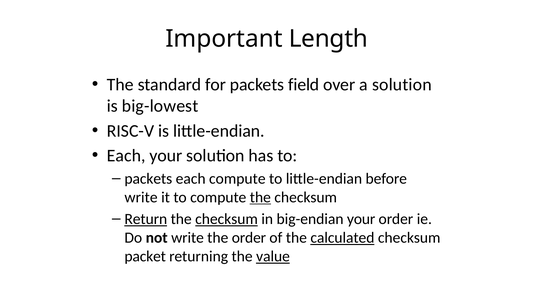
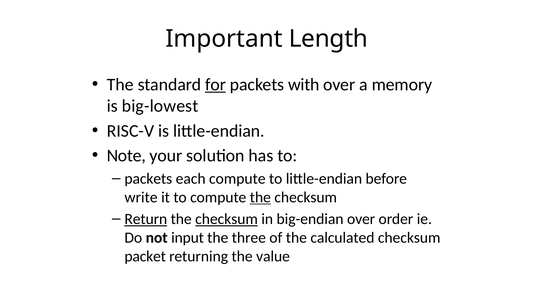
for underline: none -> present
field: field -> with
a solution: solution -> memory
Each at (126, 156): Each -> Note
big-endian your: your -> over
not write: write -> input
the order: order -> three
calculated underline: present -> none
value underline: present -> none
